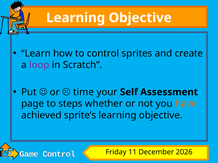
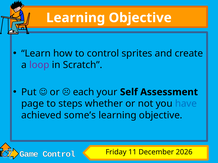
time: time -> each
have colour: orange -> blue
sprite’s: sprite’s -> some’s
